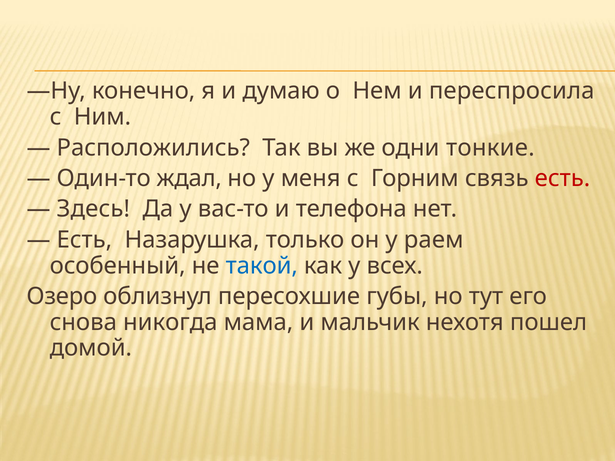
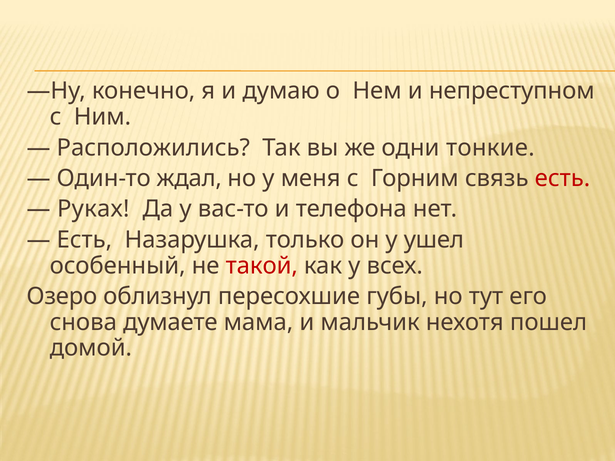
переспросила: переспросила -> непреступном
Здесь: Здесь -> Руках
раем: раем -> ушел
такой colour: blue -> red
никогда: никогда -> думаете
